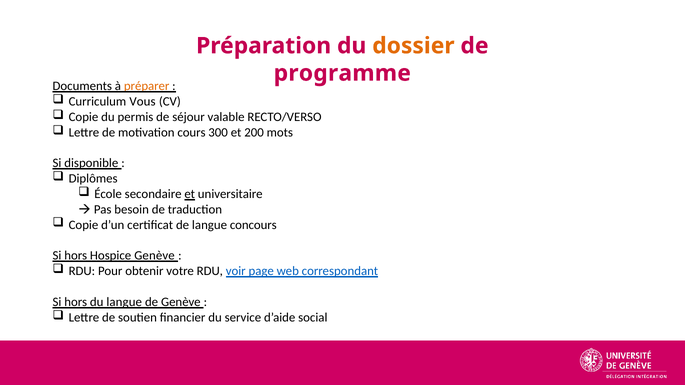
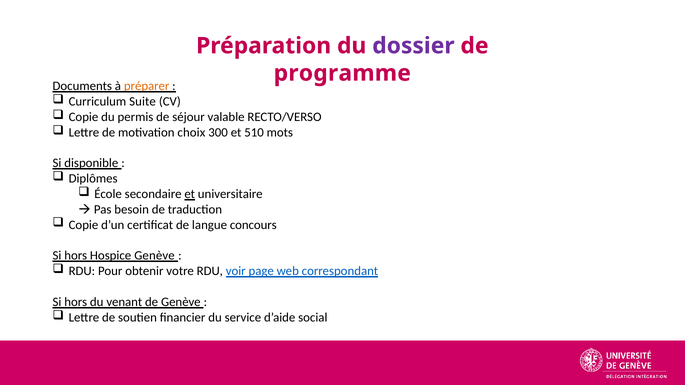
dossier colour: orange -> purple
Vous: Vous -> Suite
cours: cours -> choix
200: 200 -> 510
du langue: langue -> venant
